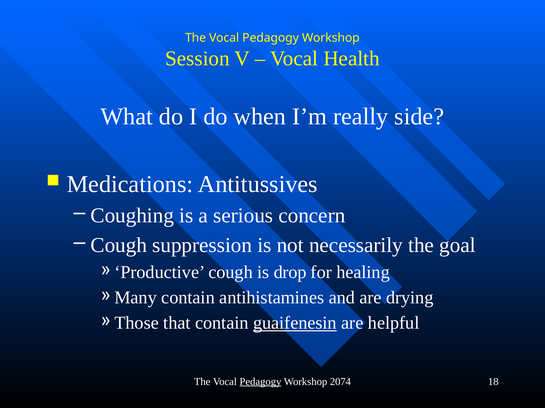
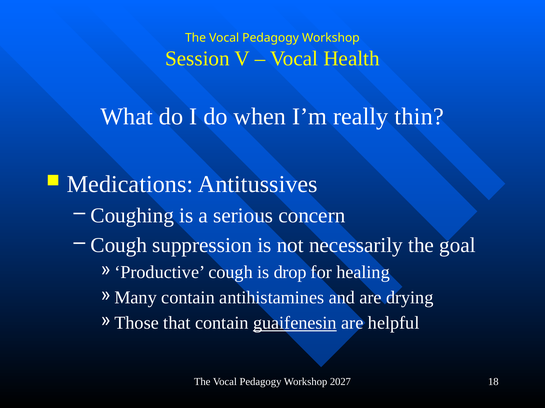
side: side -> thin
Pedagogy at (260, 382) underline: present -> none
2074: 2074 -> 2027
